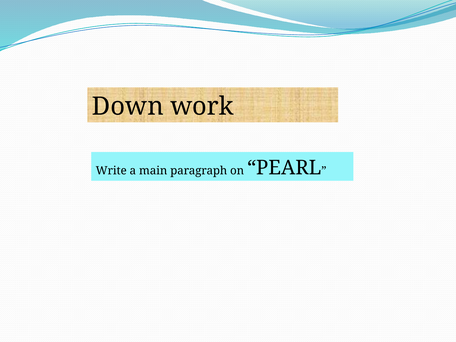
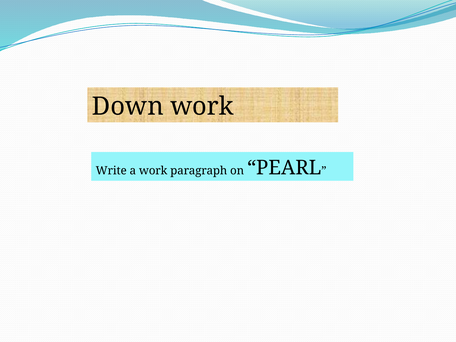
a main: main -> work
